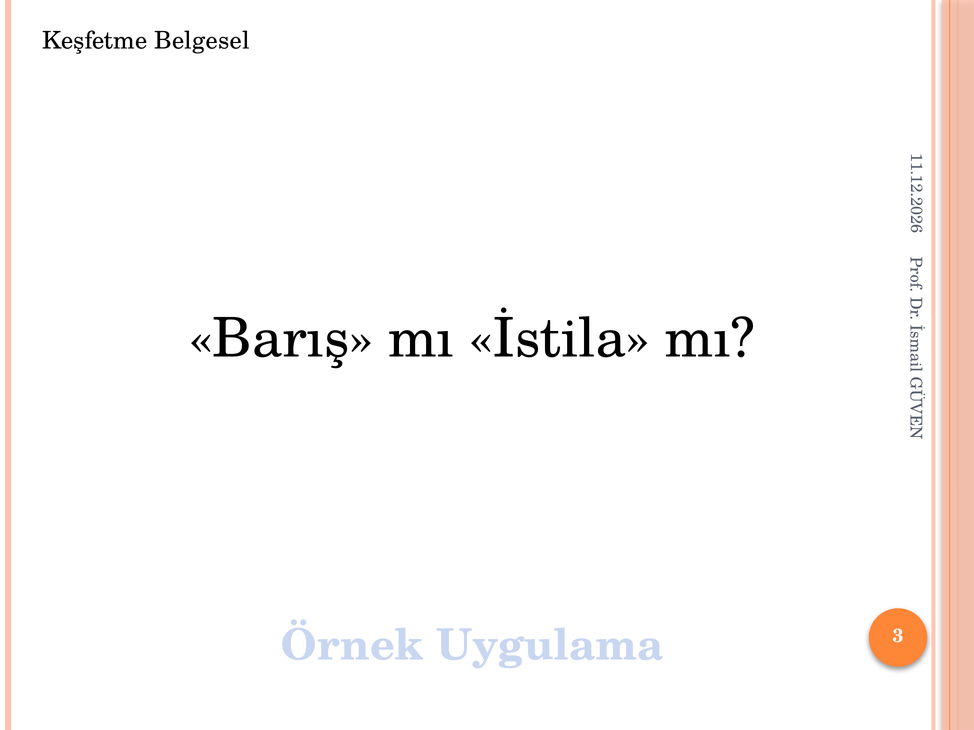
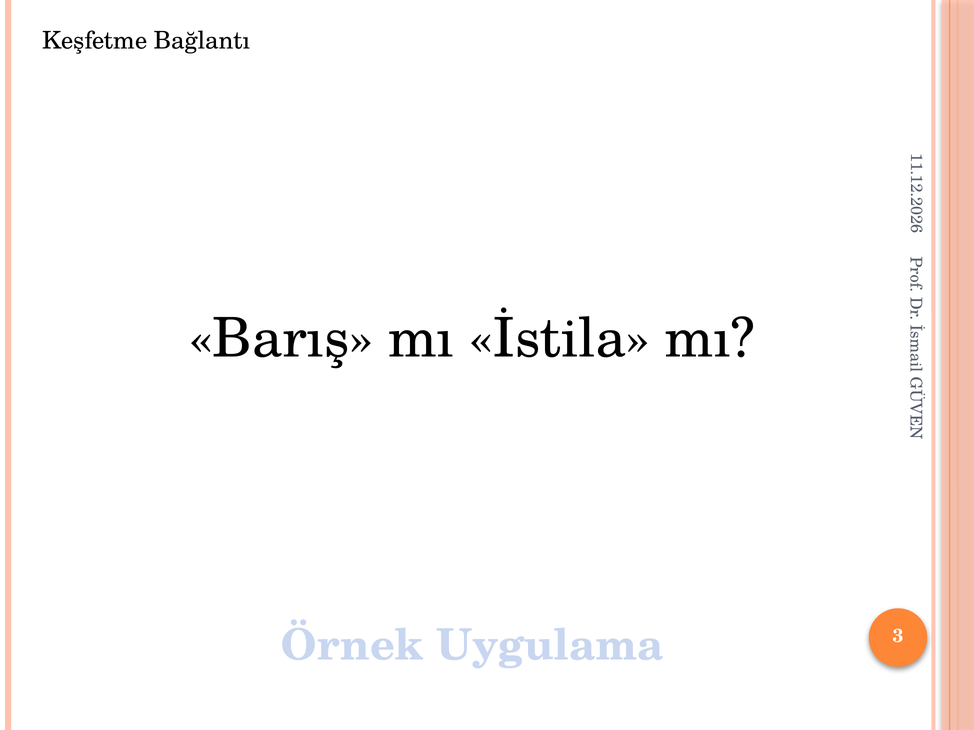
Belgesel: Belgesel -> Bağlantı
